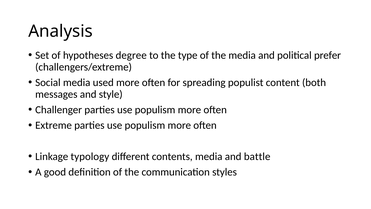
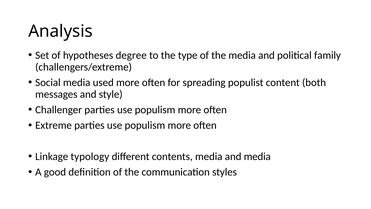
prefer: prefer -> family
and battle: battle -> media
